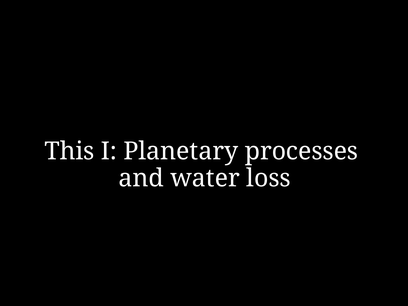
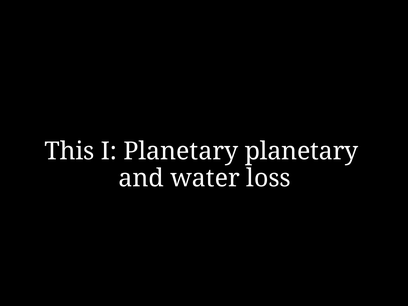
Planetary processes: processes -> planetary
